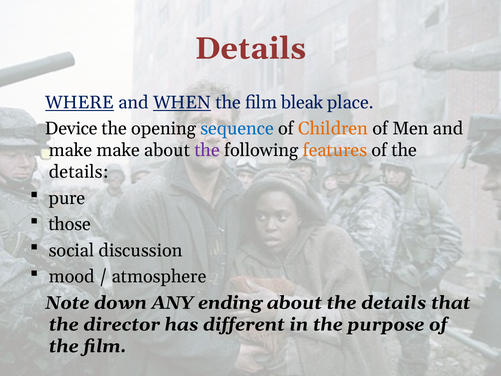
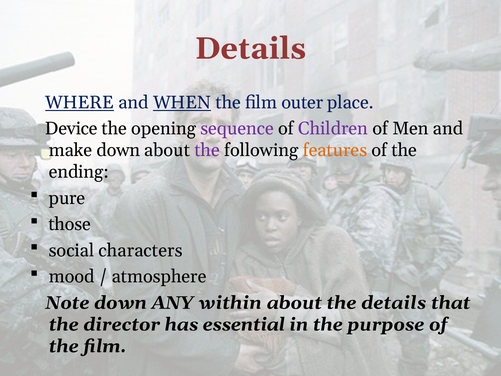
bleak: bleak -> outer
sequence colour: blue -> purple
Children colour: orange -> purple
make make: make -> down
details at (79, 172): details -> ending
discussion: discussion -> characters
ending: ending -> within
different: different -> essential
